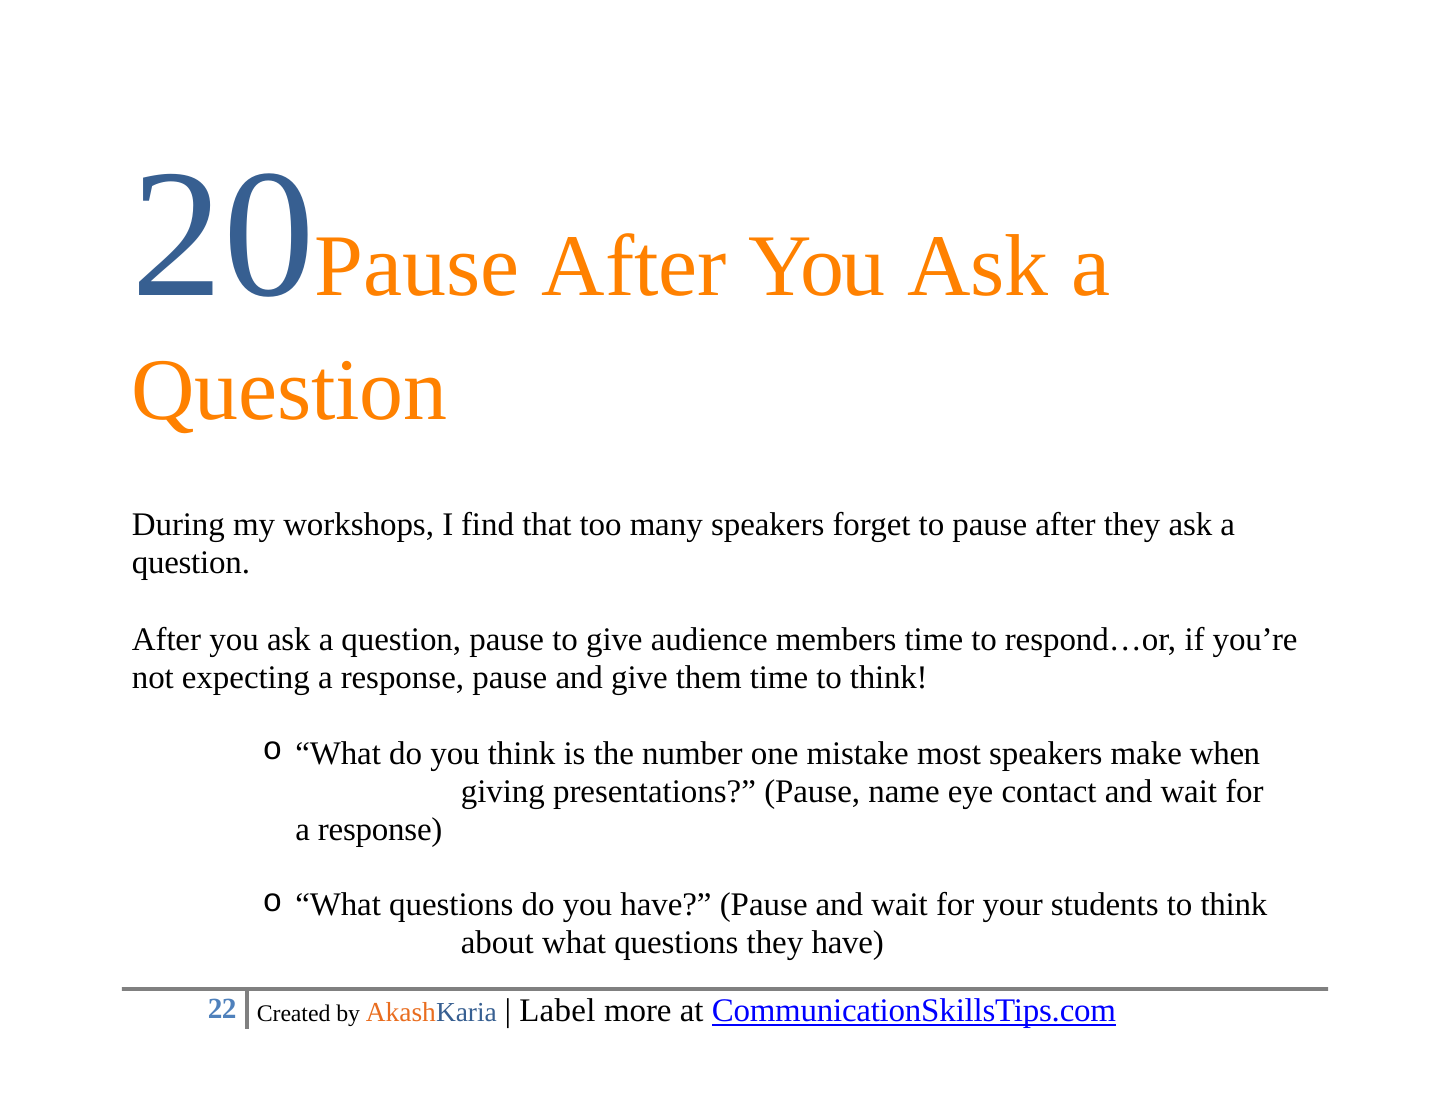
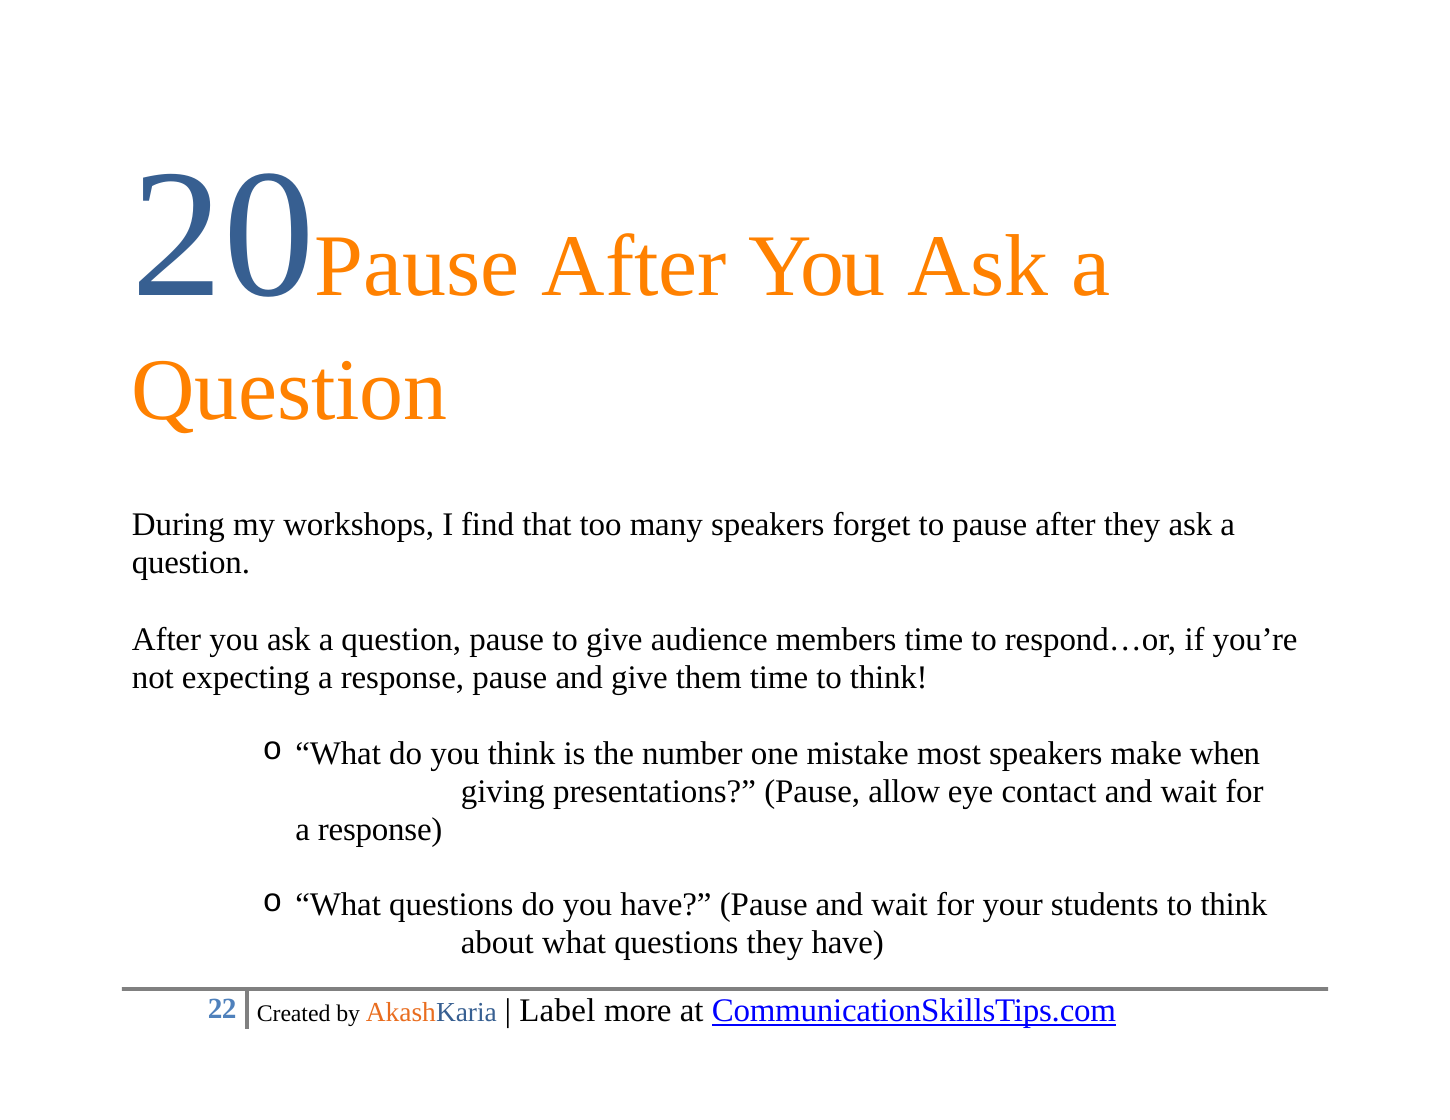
name: name -> allow
